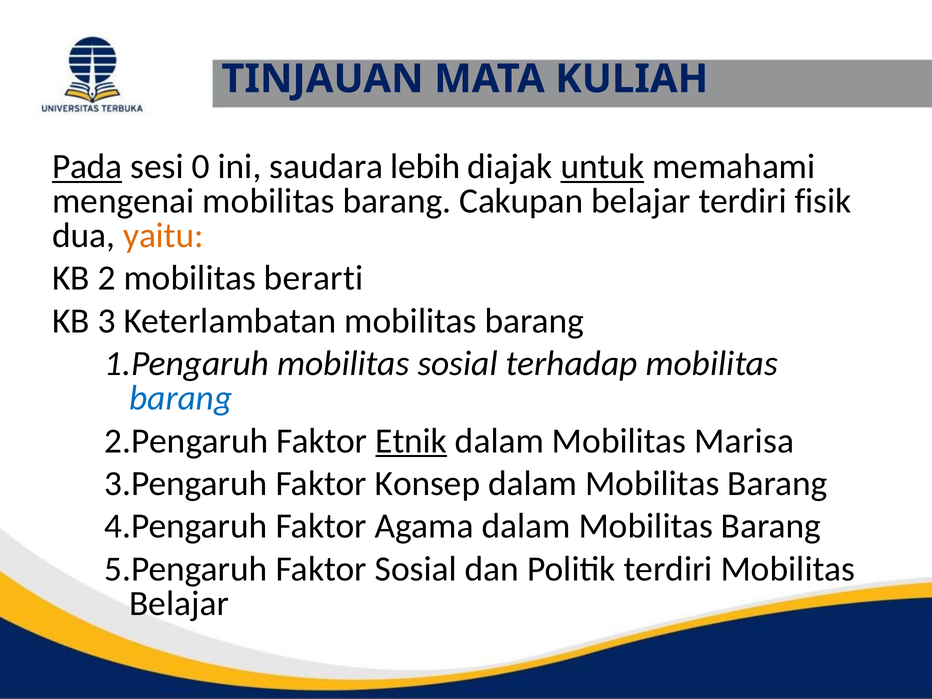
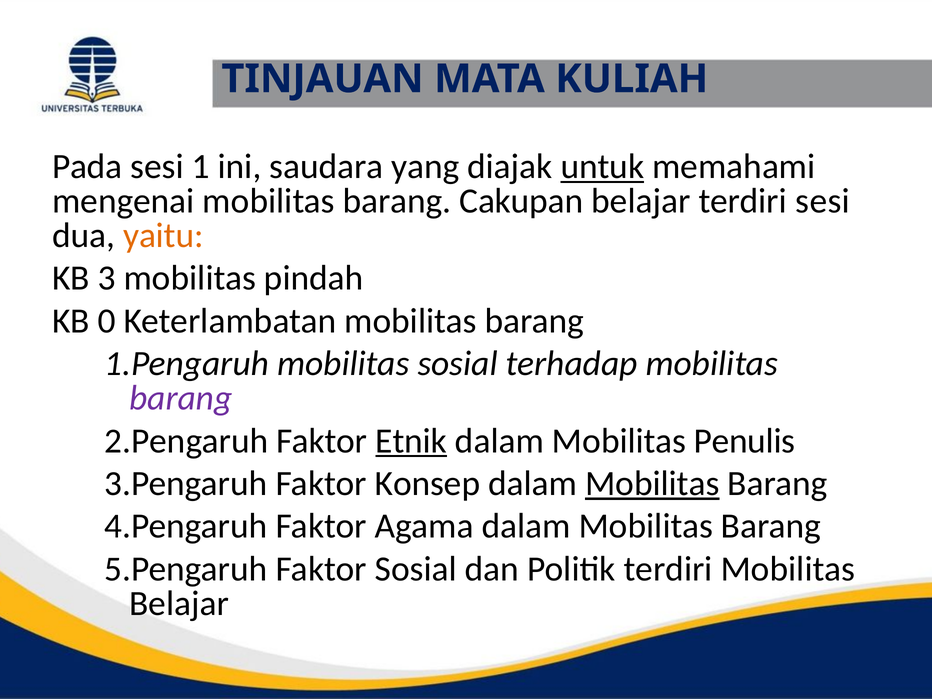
Pada underline: present -> none
0: 0 -> 1
lebih: lebih -> yang
terdiri fisik: fisik -> sesi
2: 2 -> 3
berarti: berarti -> pindah
3: 3 -> 0
barang at (181, 398) colour: blue -> purple
Marisa: Marisa -> Penulis
Mobilitas at (652, 483) underline: none -> present
